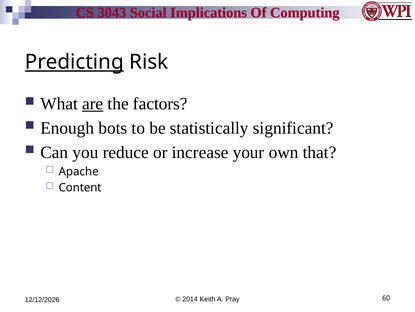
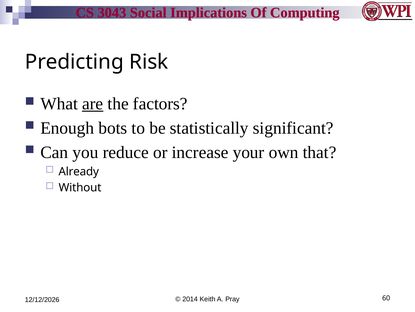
Predicting underline: present -> none
Apache: Apache -> Already
Content: Content -> Without
